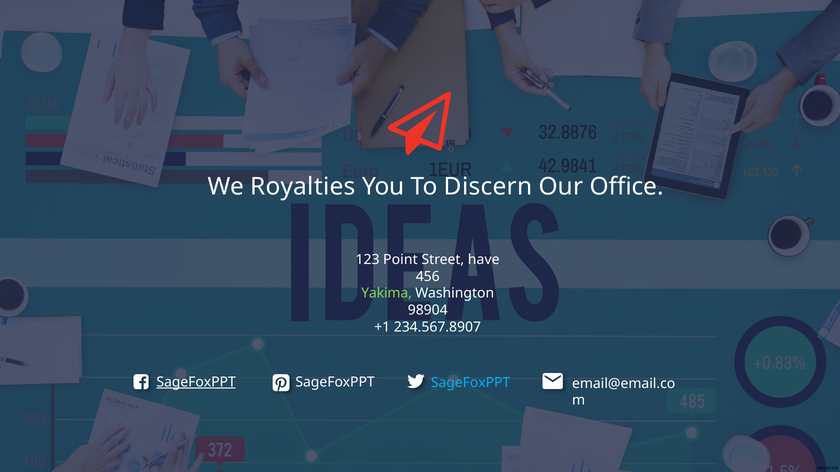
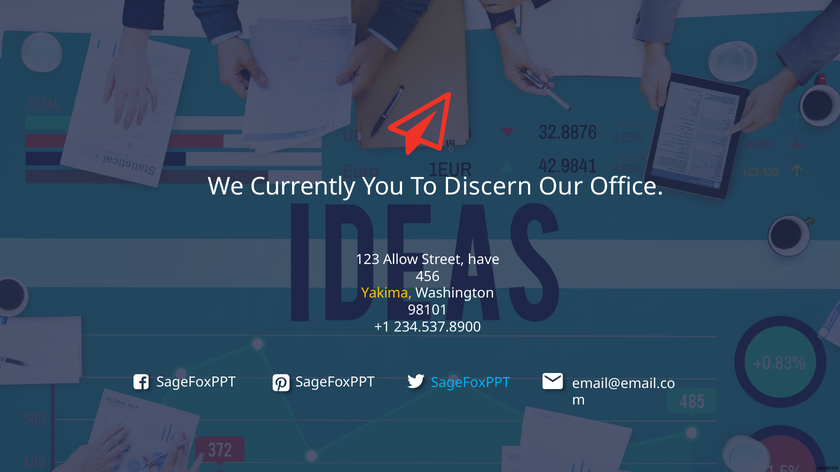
Royalties: Royalties -> Currently
Point: Point -> Allow
Yakima colour: light green -> yellow
98904: 98904 -> 98101
234.567.8907: 234.567.8907 -> 234.537.8900
SageFoxPPT at (196, 382) underline: present -> none
